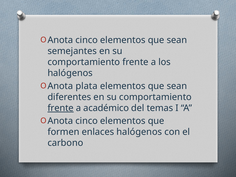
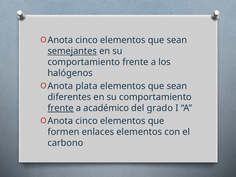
semejantes underline: none -> present
temas: temas -> grado
enlaces halógenos: halógenos -> elementos
